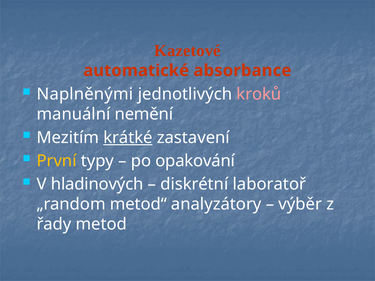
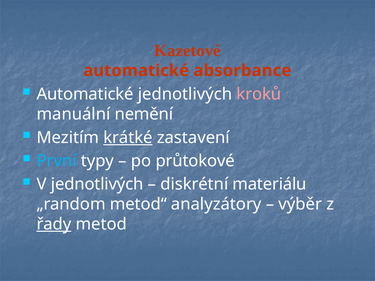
Naplněnými at (85, 94): Naplněnými -> Automatické
První colour: yellow -> light blue
opakování: opakování -> průtokové
V hladinových: hladinových -> jednotlivých
laboratoř: laboratoř -> materiálu
řady underline: none -> present
